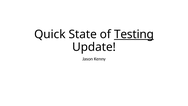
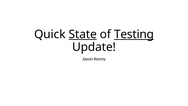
State underline: none -> present
